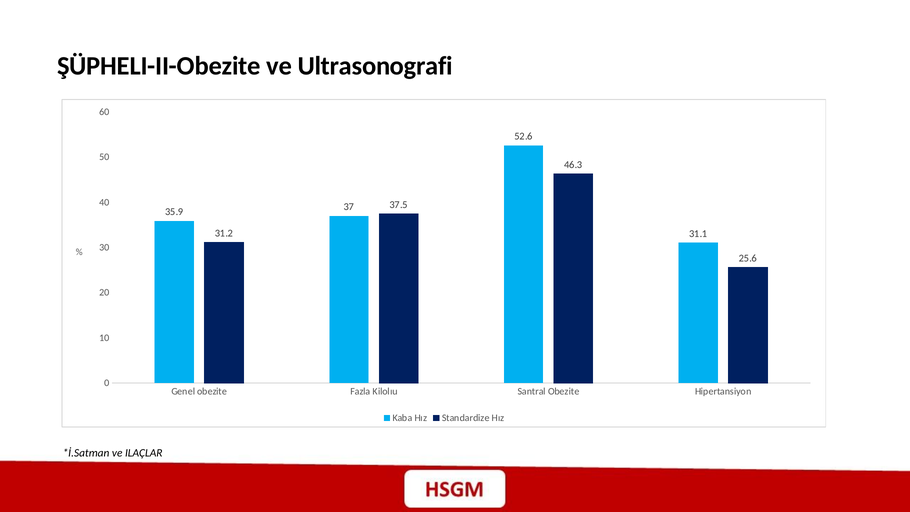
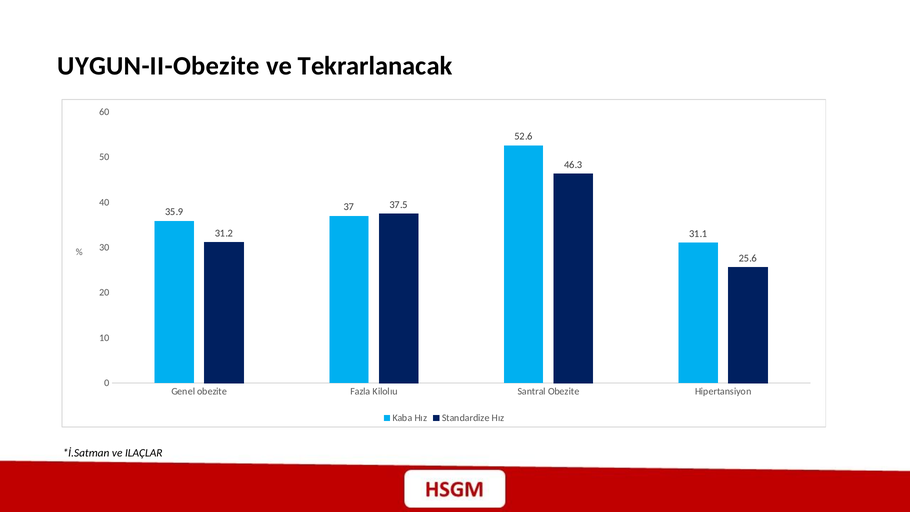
ŞÜPHELI-II-Obezite: ŞÜPHELI-II-Obezite -> UYGUN-II-Obezite
Ultrasonografi: Ultrasonografi -> Tekrarlanacak
